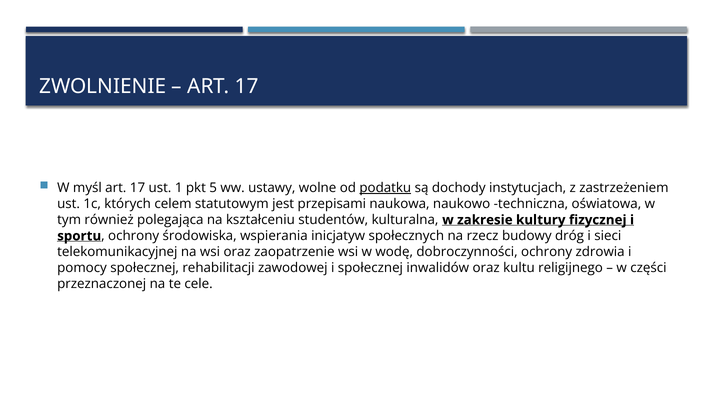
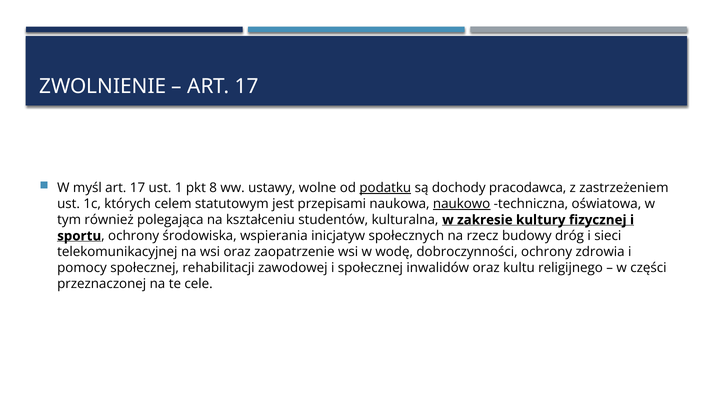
5: 5 -> 8
instytucjach: instytucjach -> pracodawca
naukowo underline: none -> present
